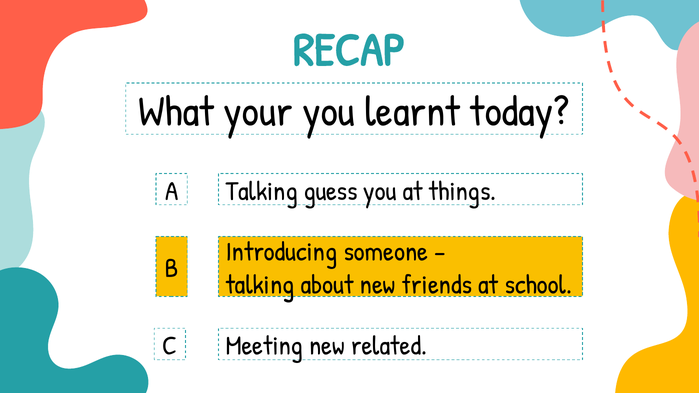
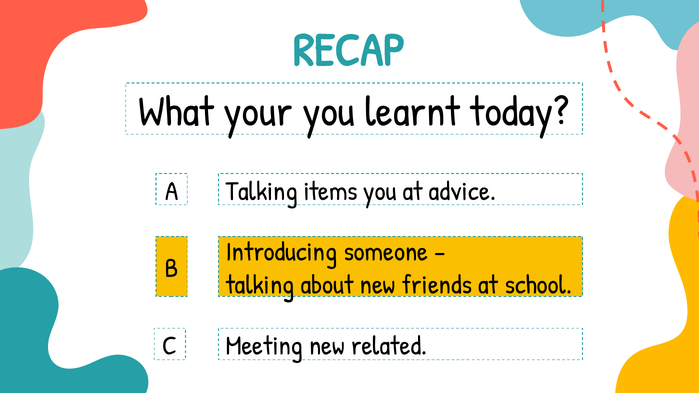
guess: guess -> items
things: things -> advice
